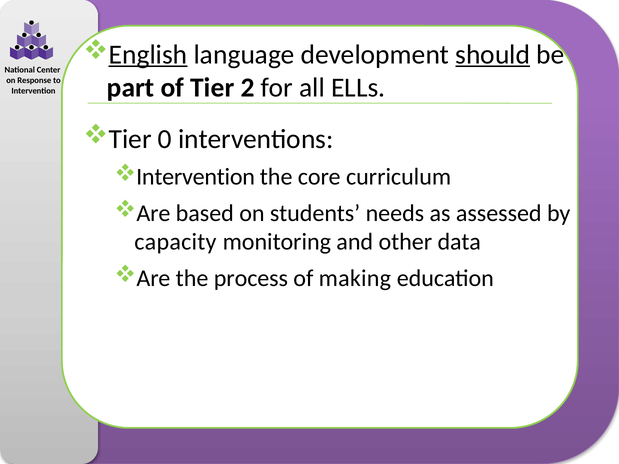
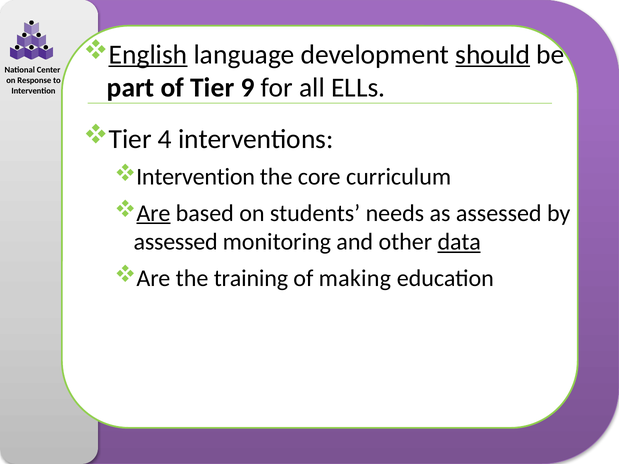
2: 2 -> 9
0: 0 -> 4
Are at (153, 213) underline: none -> present
capacity at (175, 242): capacity -> assessed
data underline: none -> present
process: process -> training
